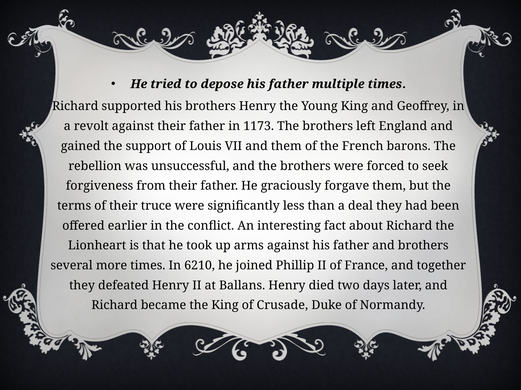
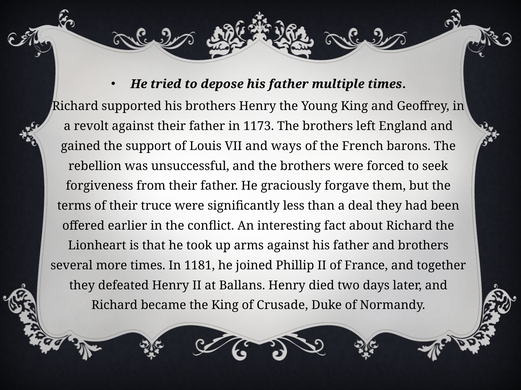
and them: them -> ways
6210: 6210 -> 1181
